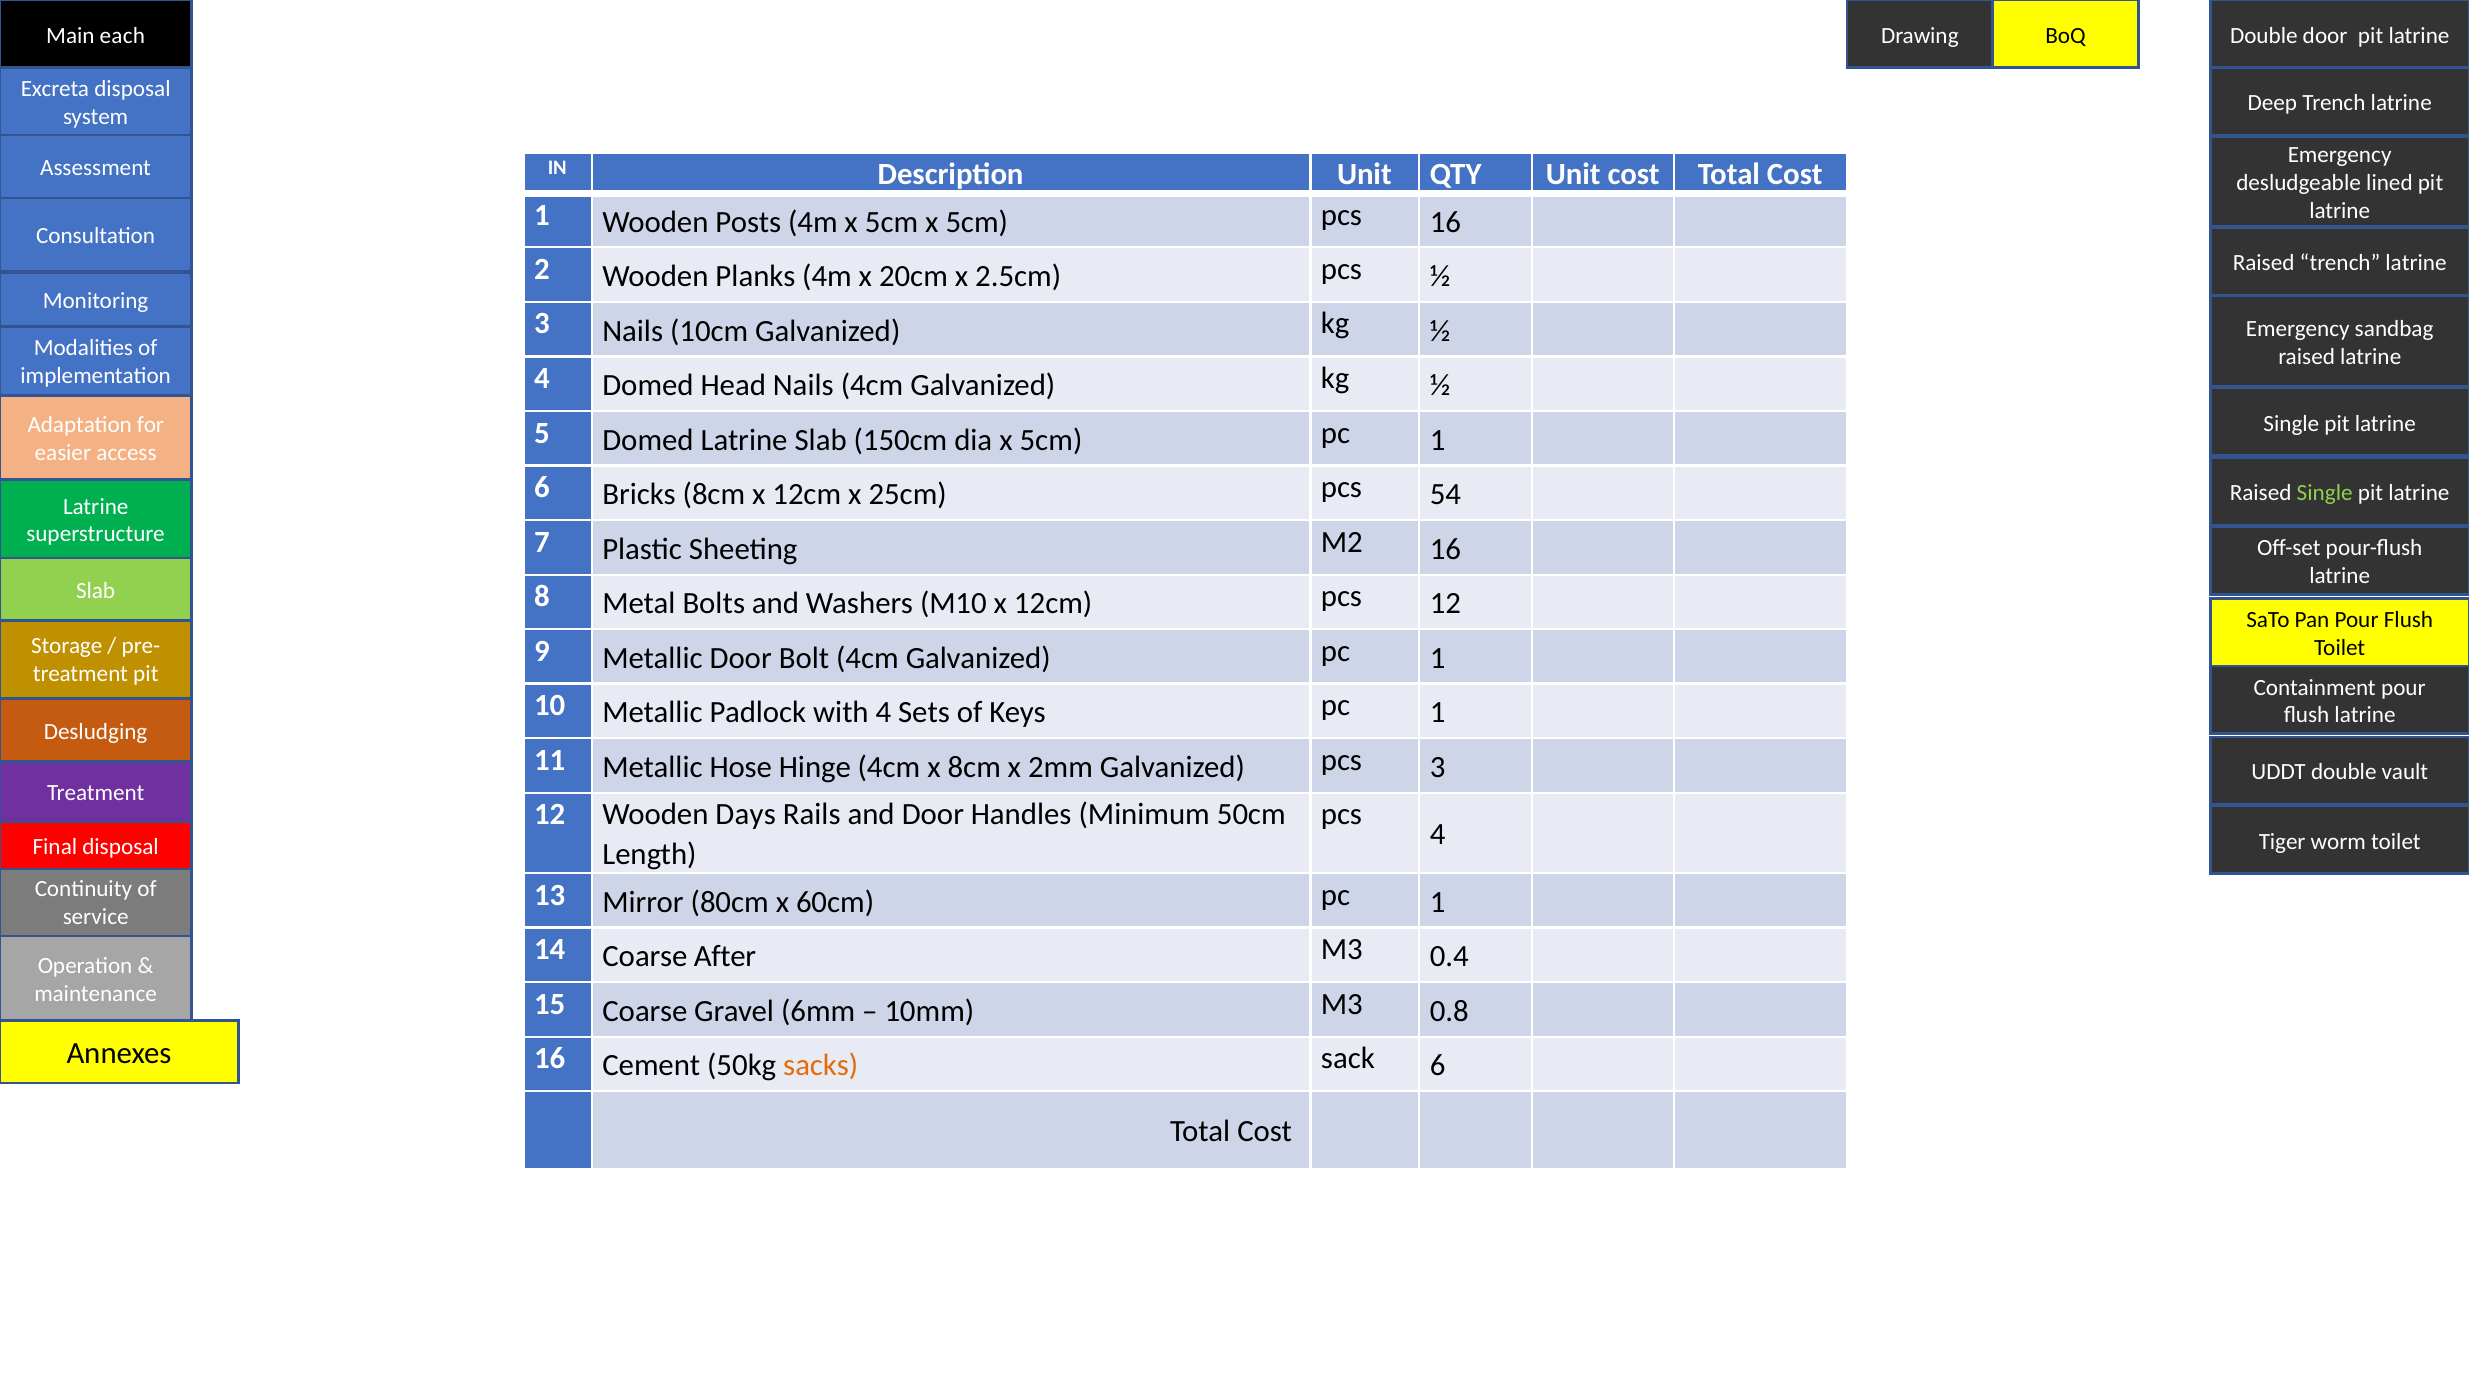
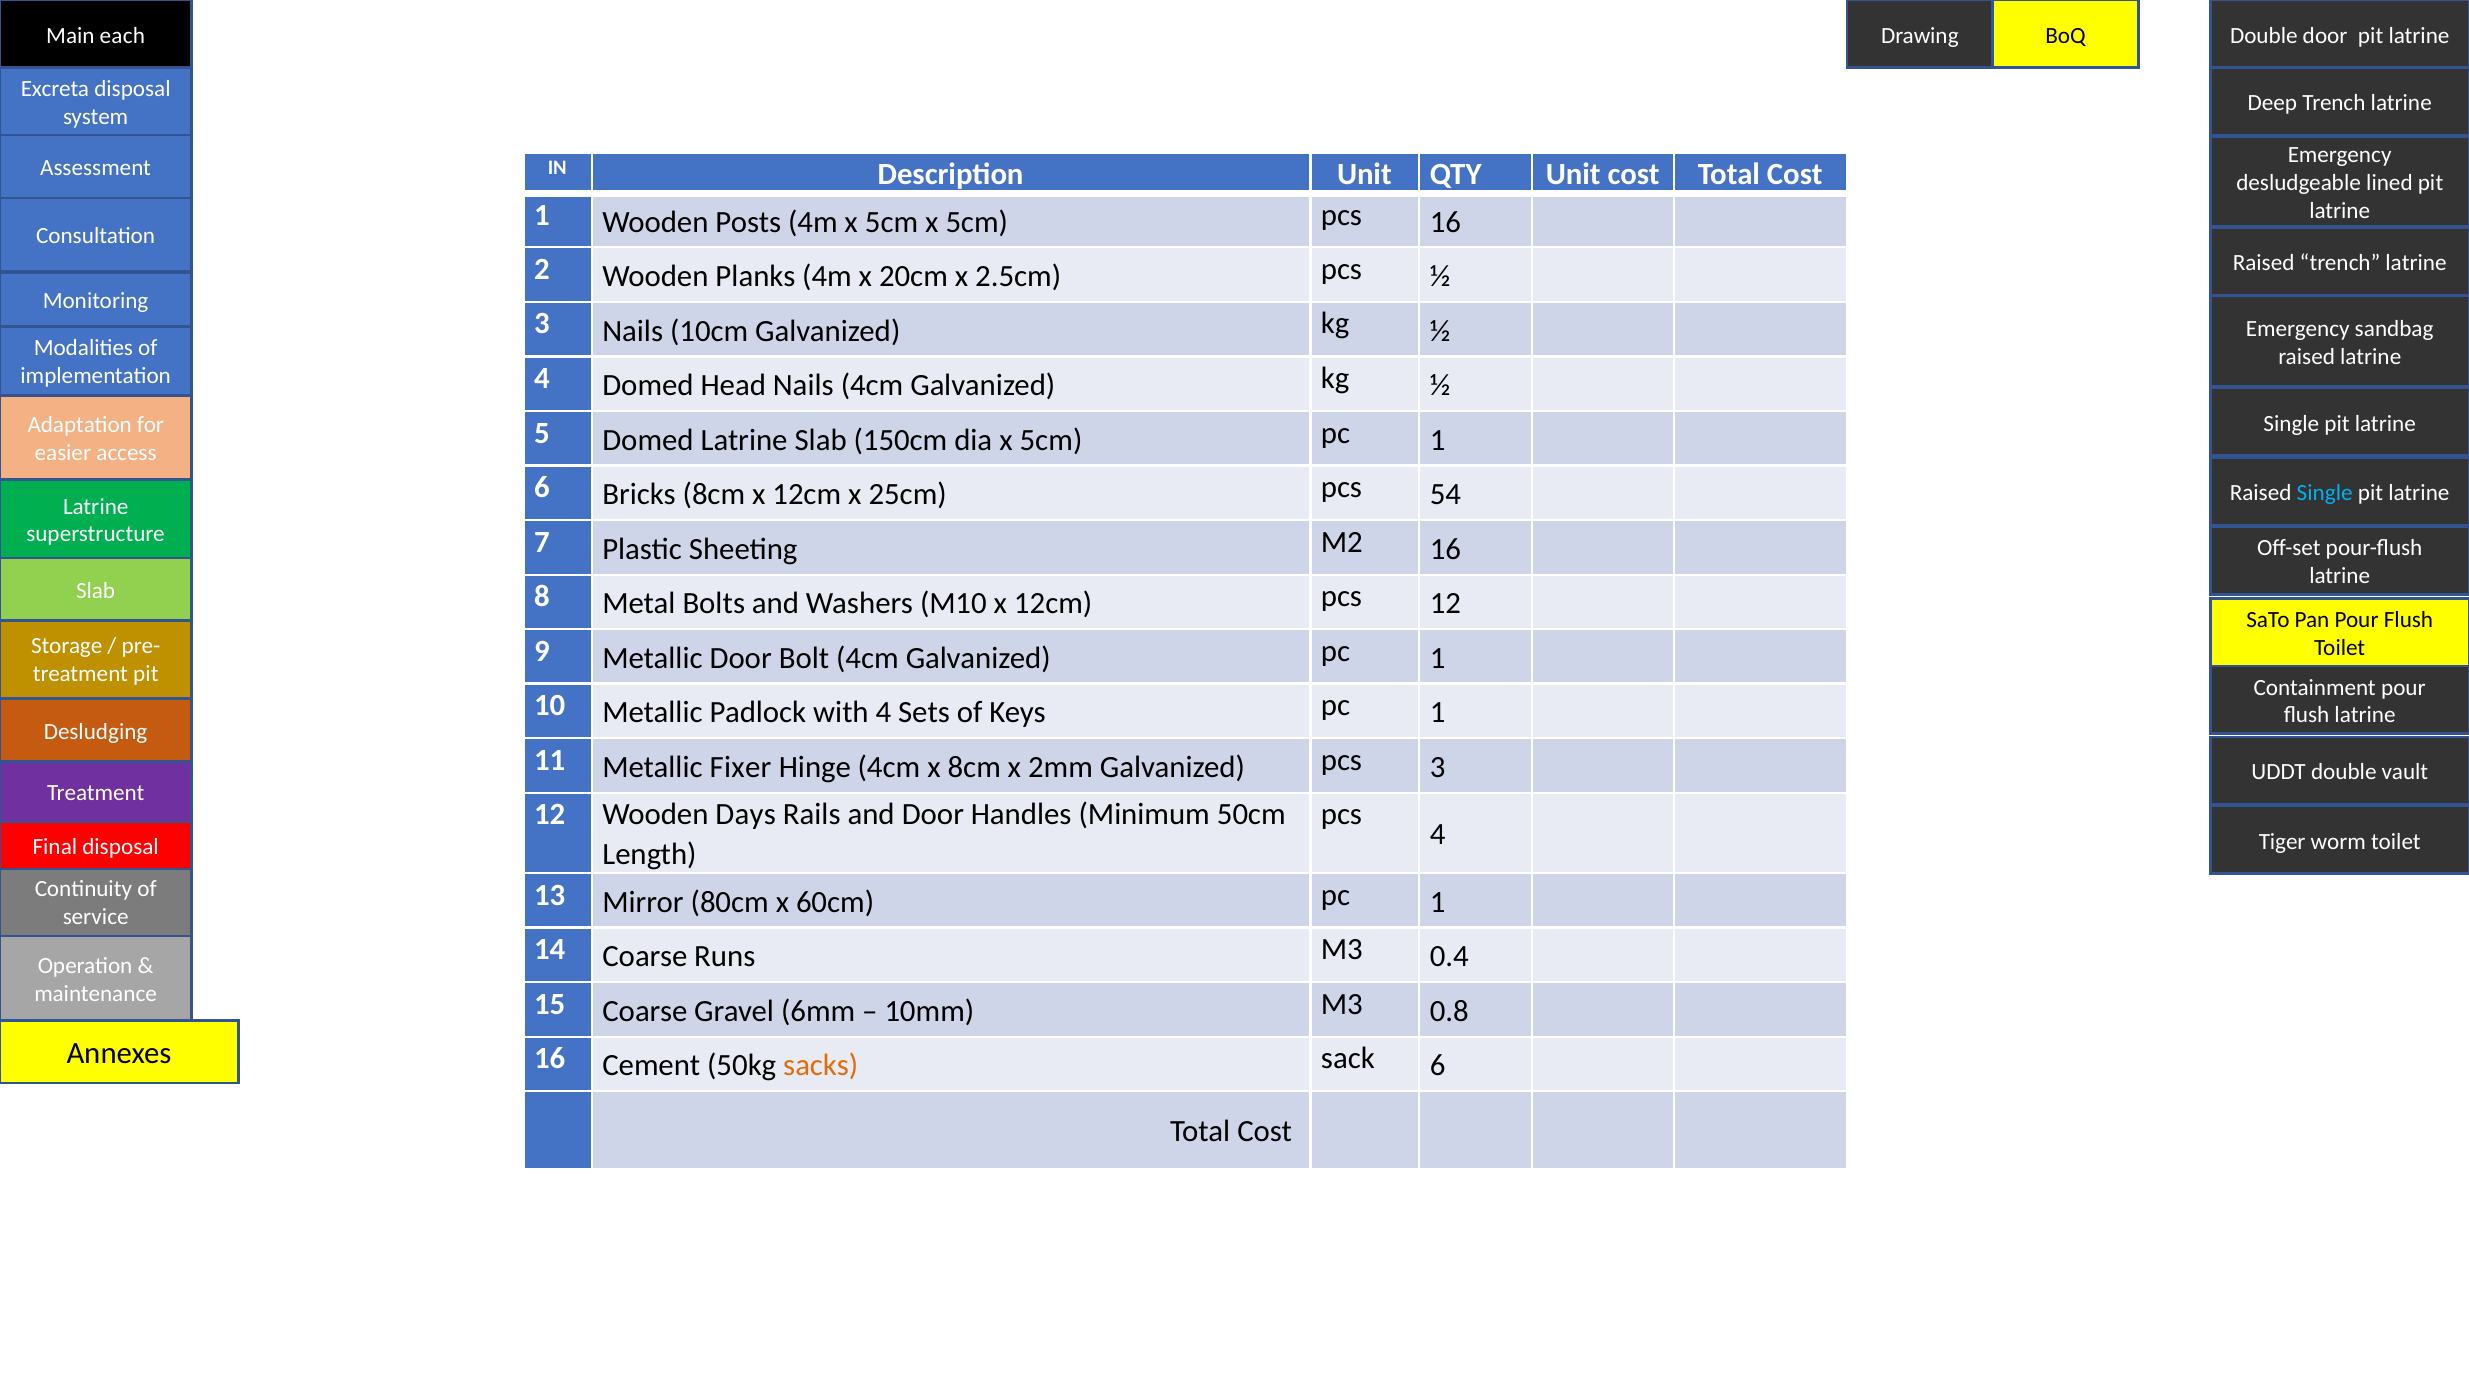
Single at (2325, 493) colour: light green -> light blue
Hose: Hose -> Fixer
After: After -> Runs
